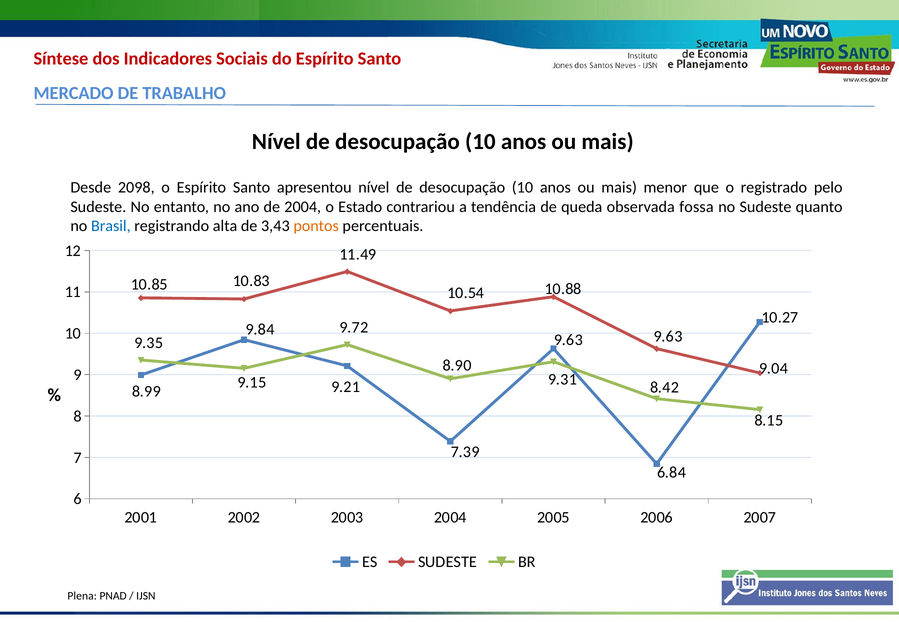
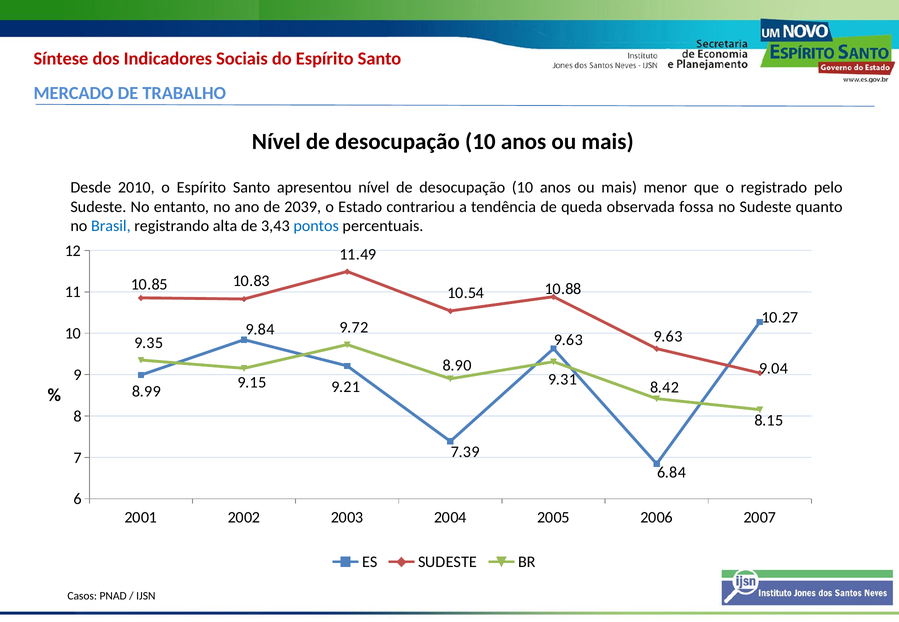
2098: 2098 -> 2010
de 2004: 2004 -> 2039
pontos colour: orange -> blue
Plena: Plena -> Casos
